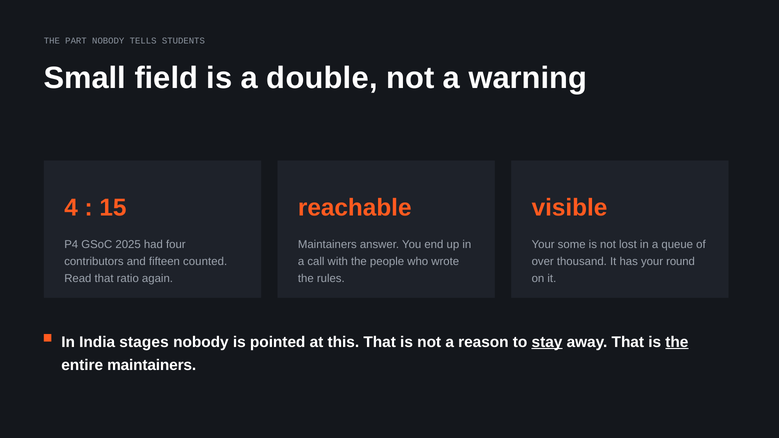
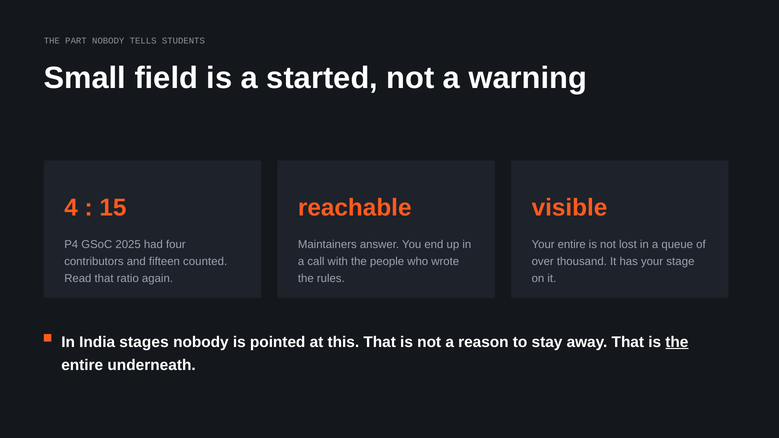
double: double -> started
Your some: some -> entire
round: round -> stage
stay underline: present -> none
entire maintainers: maintainers -> underneath
